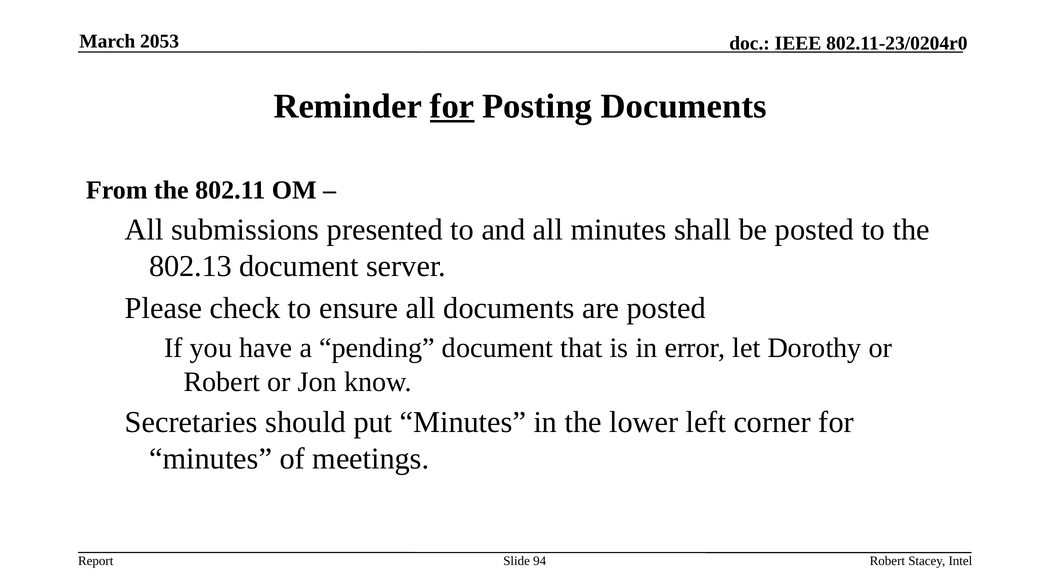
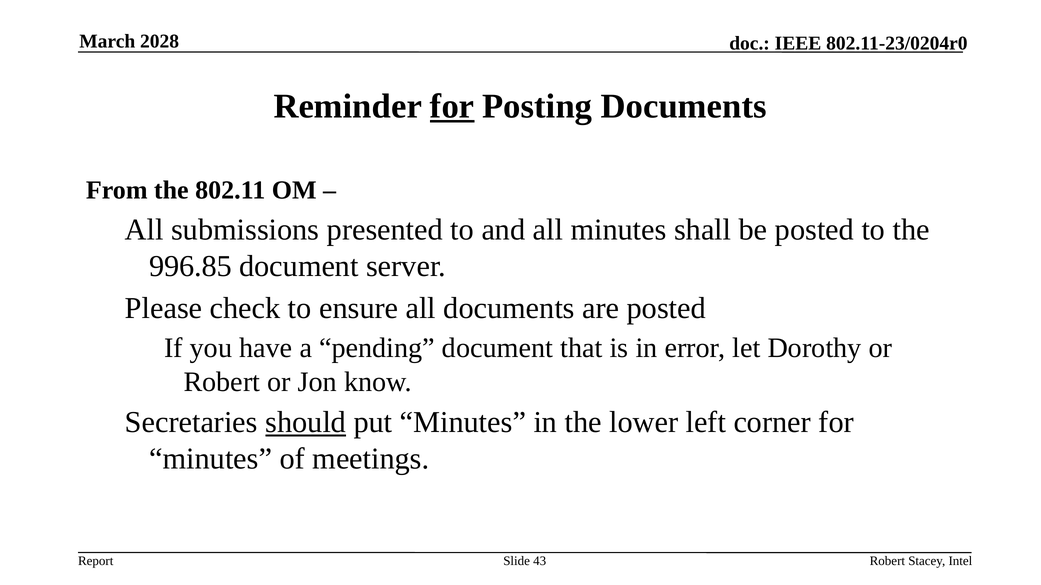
2053: 2053 -> 2028
802.13: 802.13 -> 996.85
should underline: none -> present
94: 94 -> 43
